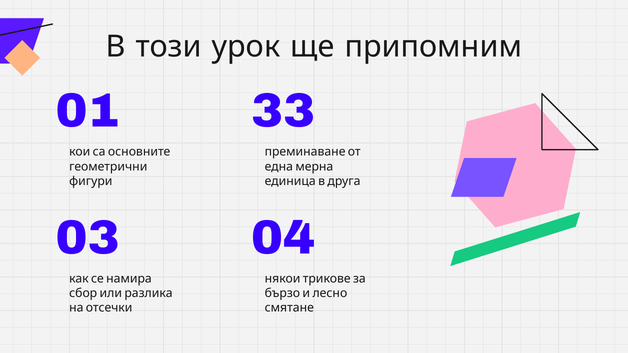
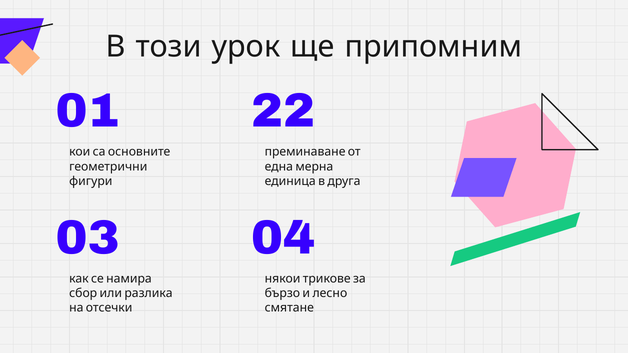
33: 33 -> 22
